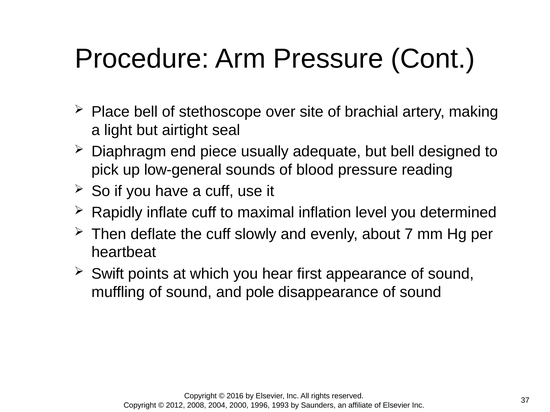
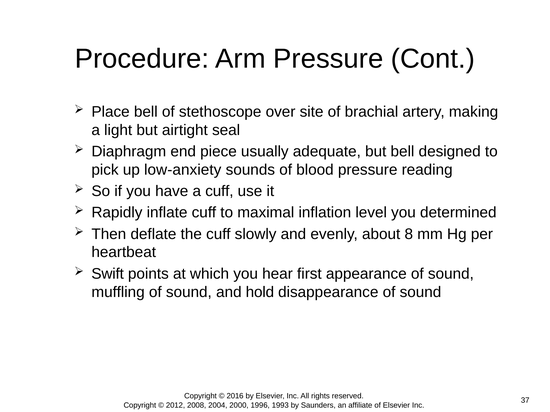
low-general: low-general -> low-anxiety
7: 7 -> 8
pole: pole -> hold
